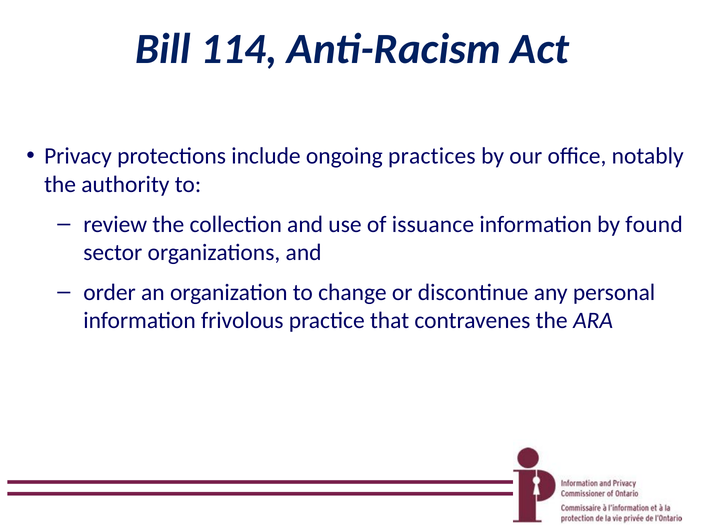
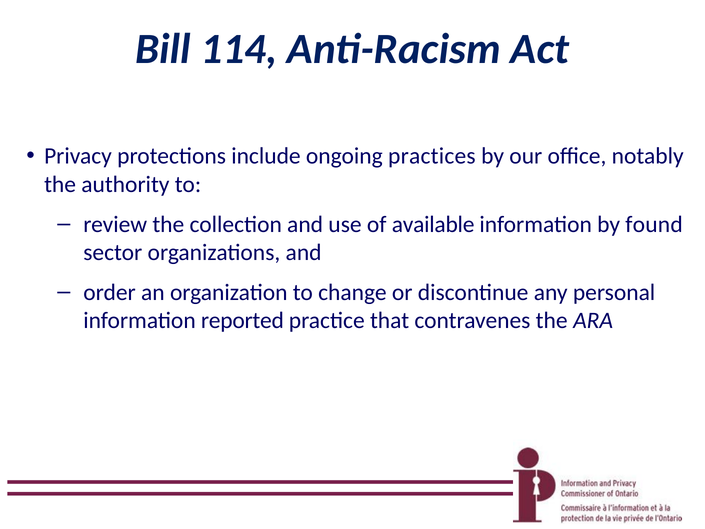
issuance: issuance -> available
frivolous: frivolous -> reported
